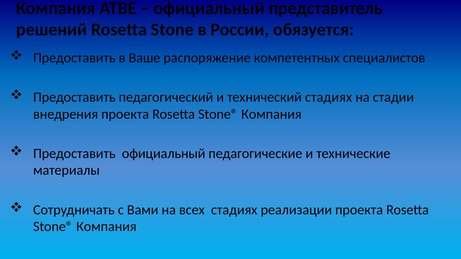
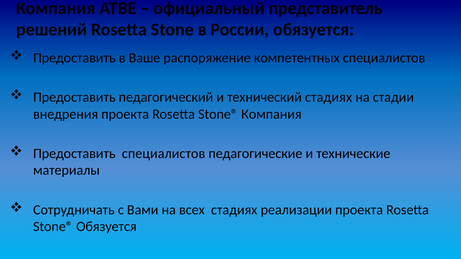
Предоставить официальный: официальный -> специалистов
Компания at (106, 227): Компания -> Обязуется
